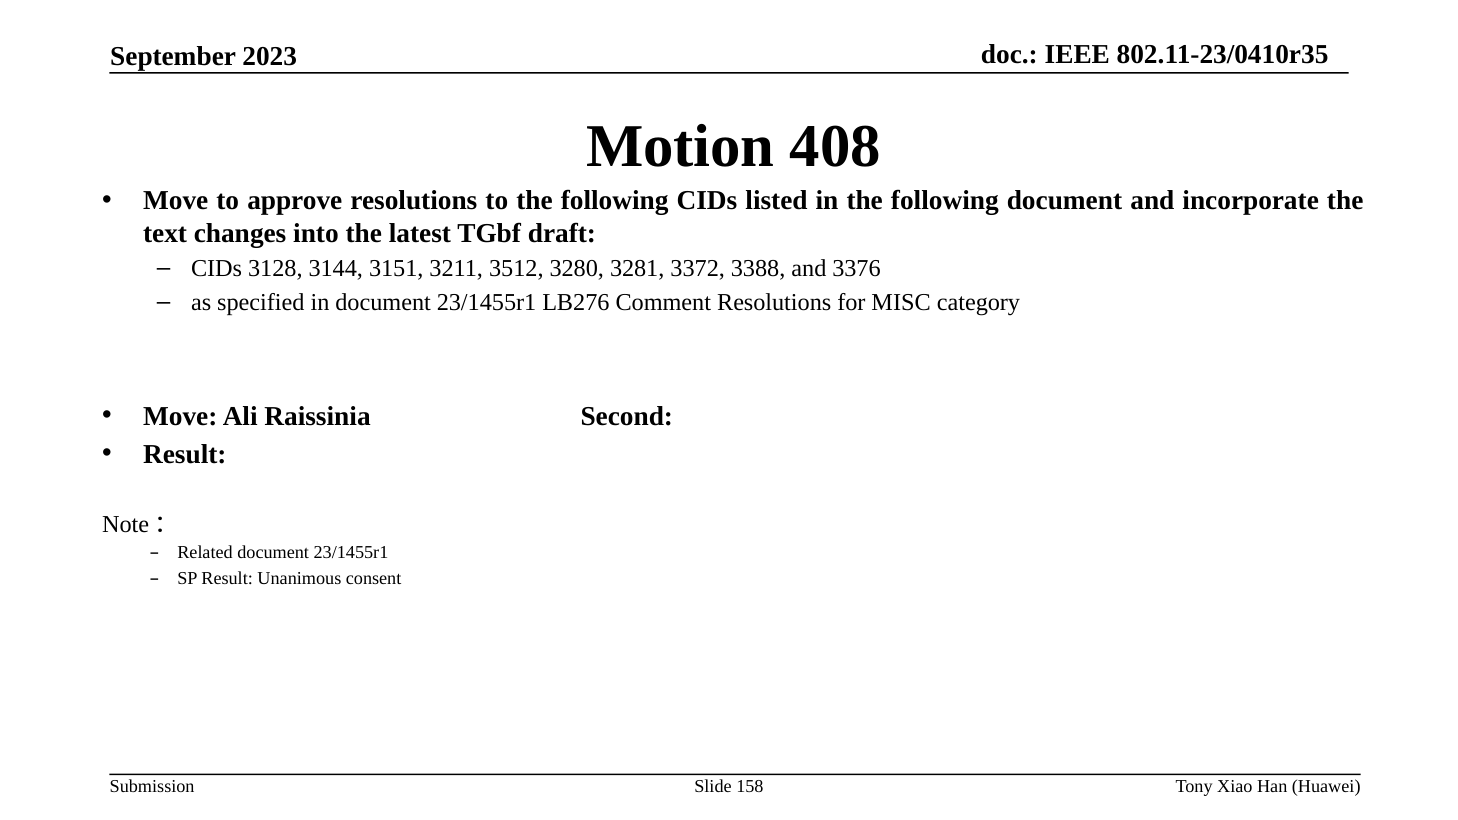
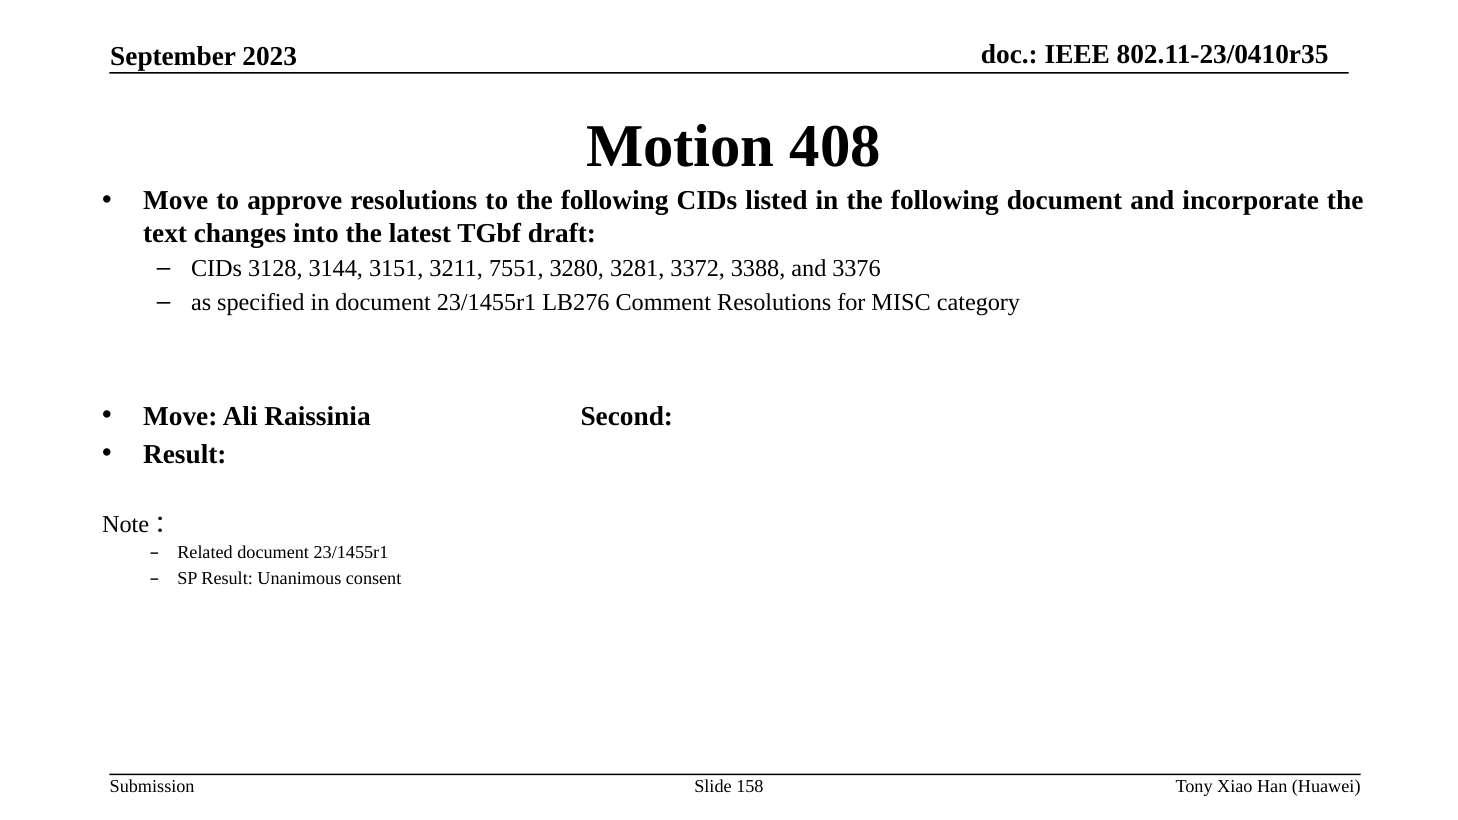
3512: 3512 -> 7551
